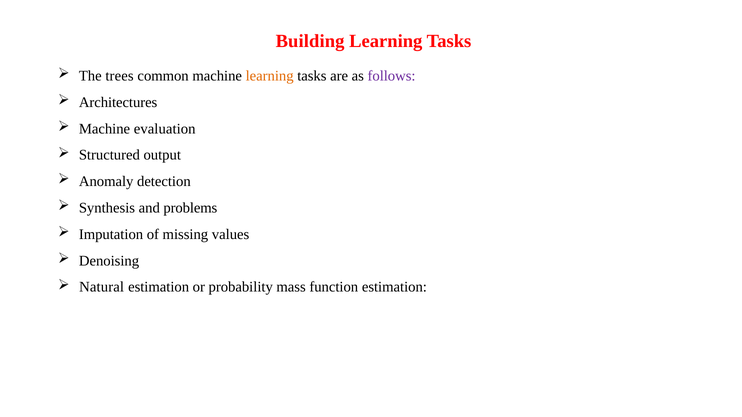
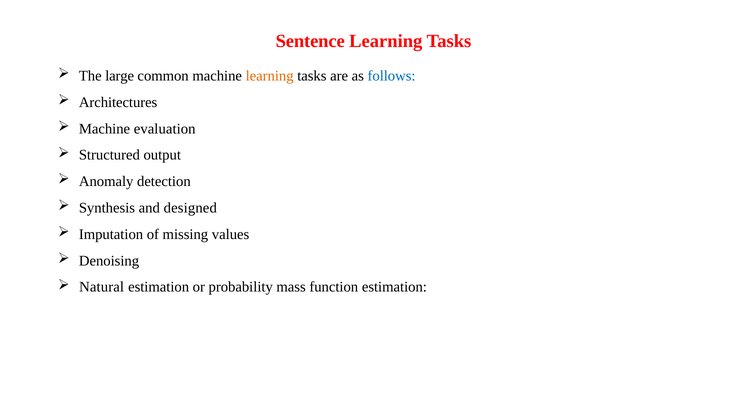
Building: Building -> Sentence
trees: trees -> large
follows colour: purple -> blue
problems: problems -> designed
